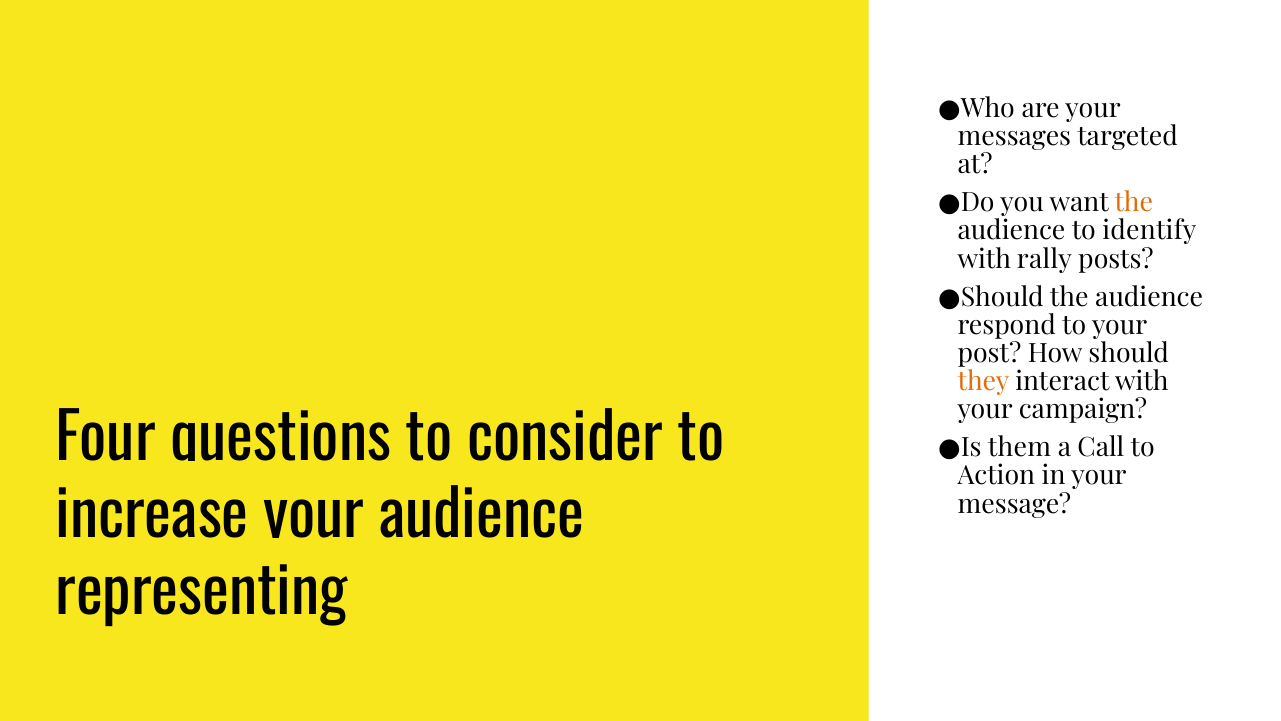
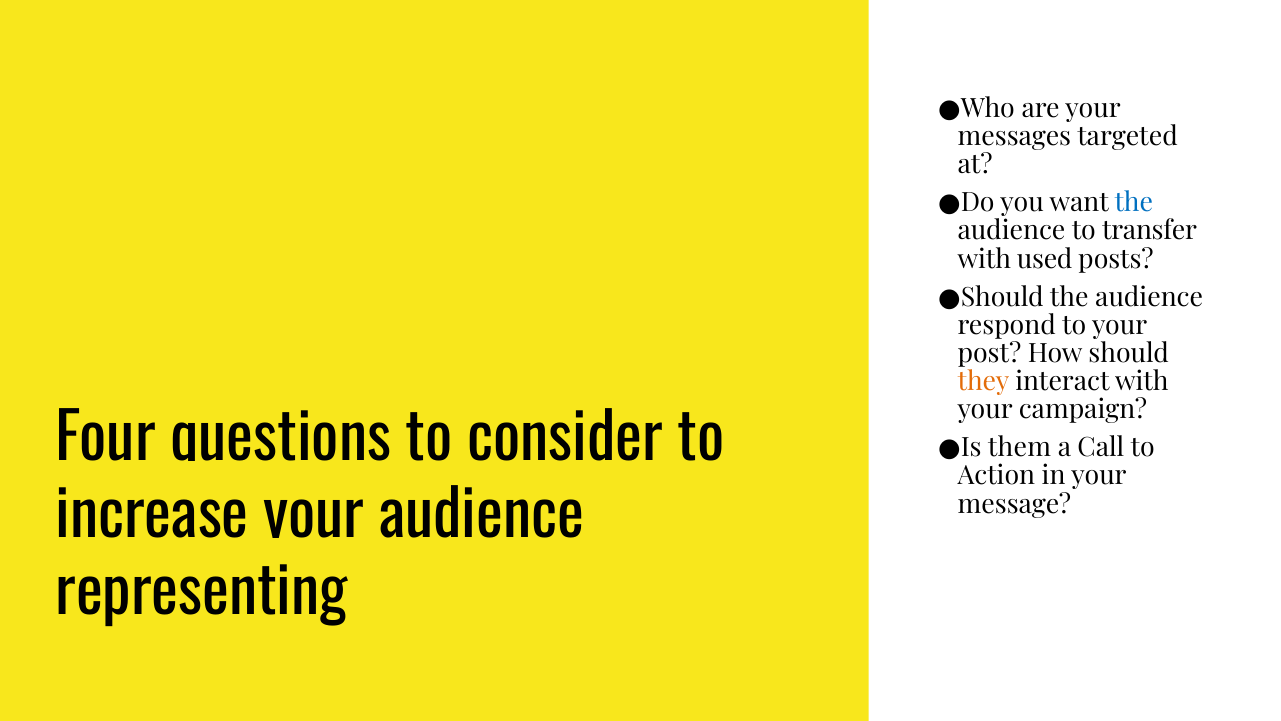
the at (1134, 203) colour: orange -> blue
identify: identify -> transfer
rally: rally -> used
